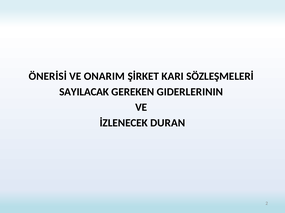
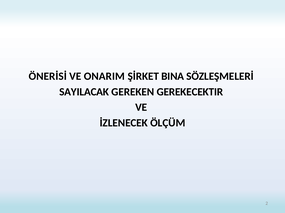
KARI: KARI -> BINA
GIDERLERININ: GIDERLERININ -> GEREKECEKTIR
DURAN: DURAN -> ÖLÇÜM
